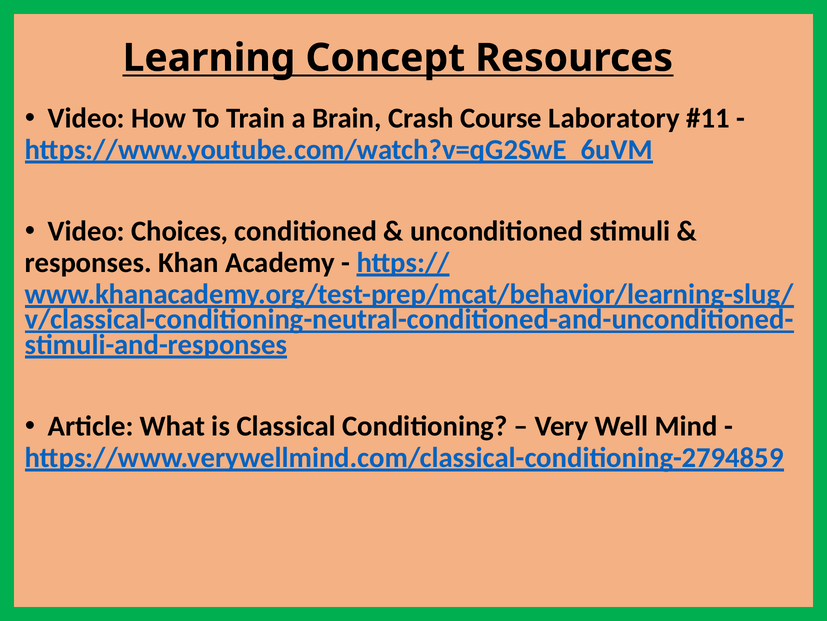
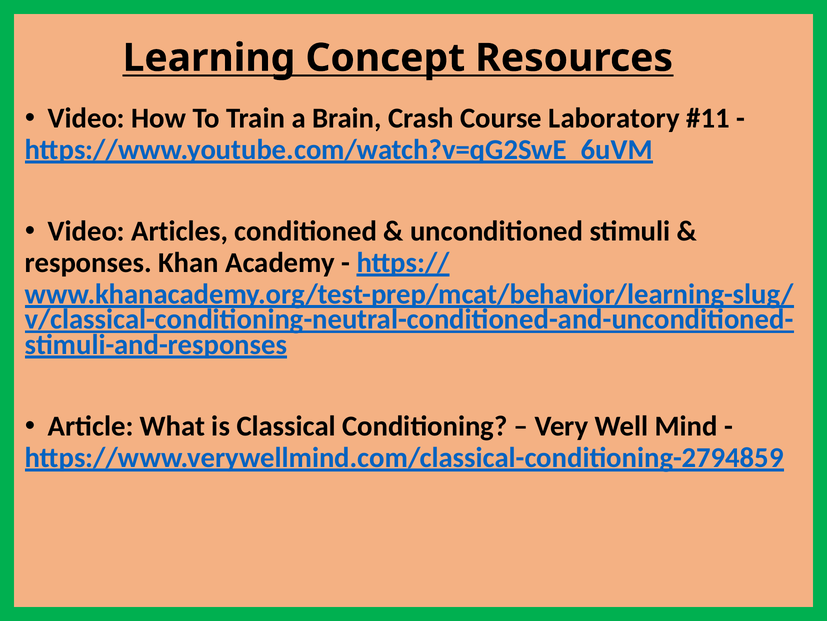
Choices: Choices -> Articles
